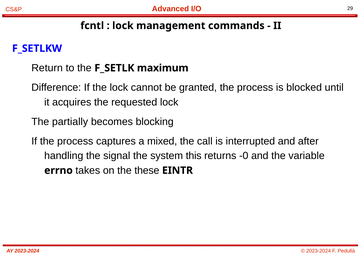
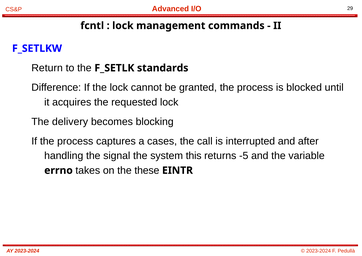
maximum: maximum -> standards
partially: partially -> delivery
mixed: mixed -> cases
-0: -0 -> -5
